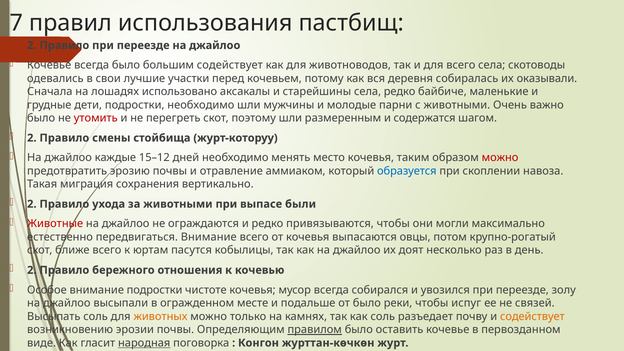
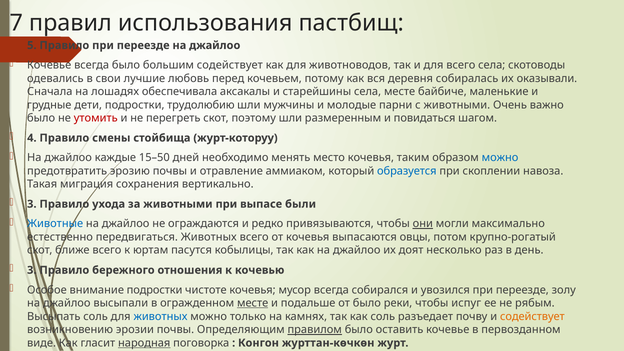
2 at (32, 45): 2 -> 5
участки: участки -> любовь
использовано: использовано -> обеспечивала
села редко: редко -> месте
подростки необходимо: необходимо -> трудолюбию
содержатся: содержатся -> повидаться
2 at (32, 138): 2 -> 4
15–12: 15–12 -> 15–50
можно at (500, 158) colour: red -> blue
2 at (32, 204): 2 -> 3
Животные colour: red -> blue
они underline: none -> present
передвигаться Внимание: Внимание -> Животных
2 at (32, 270): 2 -> 3
месте at (253, 303) underline: none -> present
связей: связей -> рябым
животных at (160, 316) colour: orange -> blue
